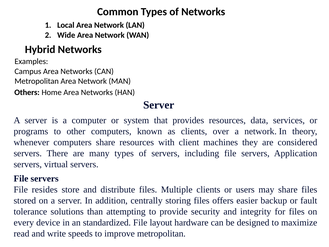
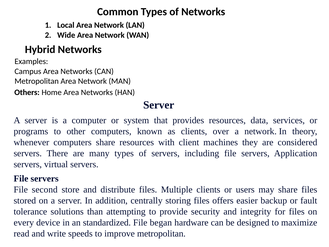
resides: resides -> second
layout: layout -> began
